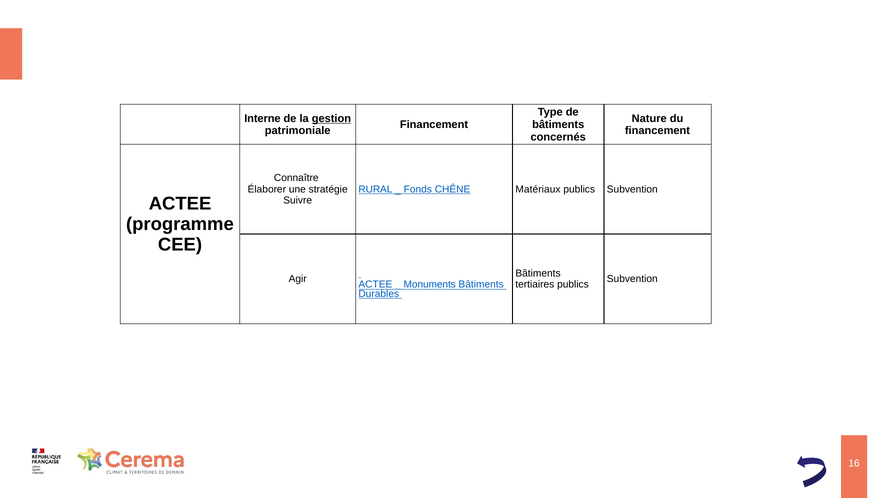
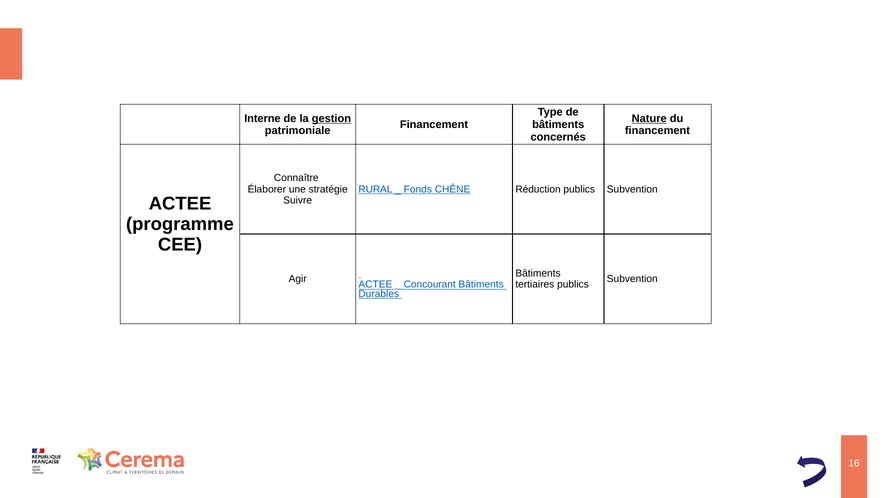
Nature underline: none -> present
Matériaux: Matériaux -> Réduction
Monuments: Monuments -> Concourant
